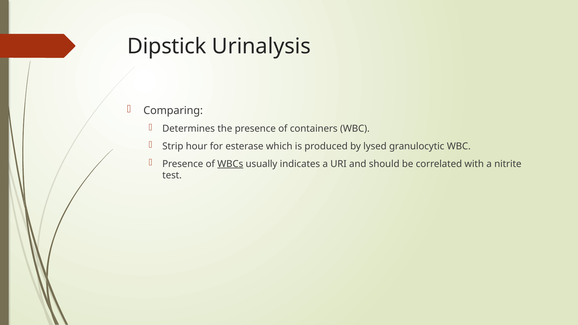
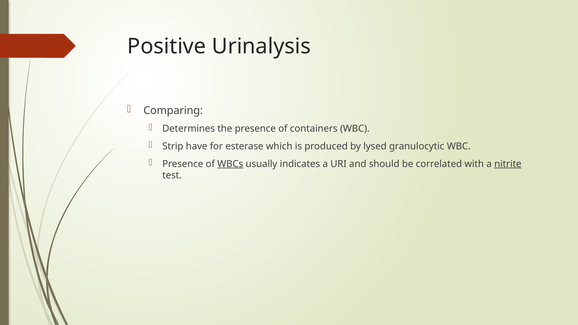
Dipstick: Dipstick -> Positive
hour: hour -> have
nitrite underline: none -> present
